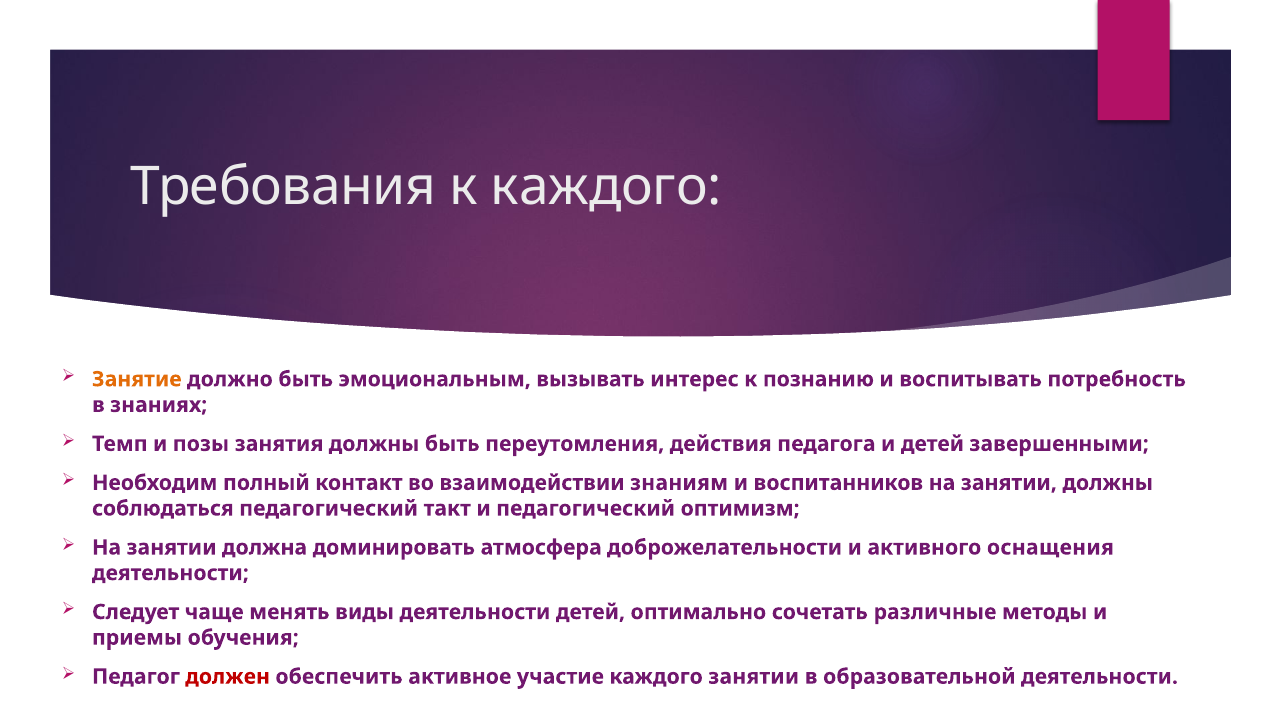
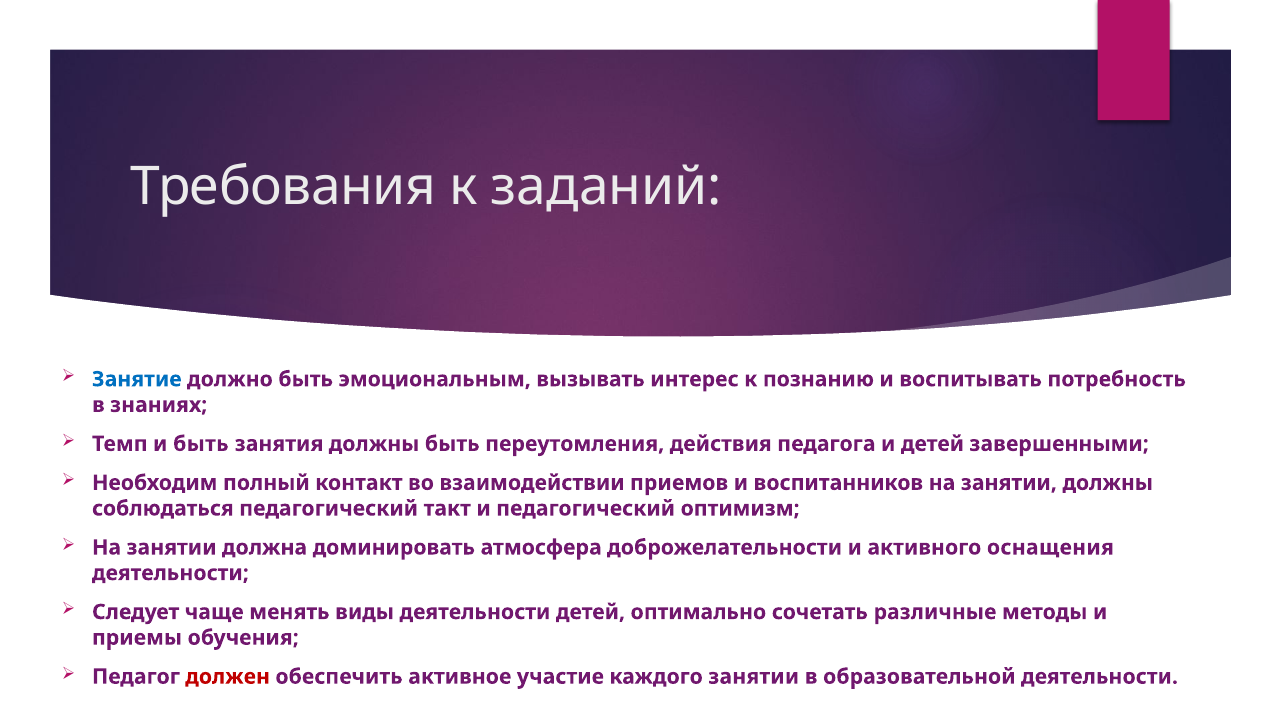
к каждого: каждого -> заданий
Занятие colour: orange -> blue
и позы: позы -> быть
знаниям: знаниям -> приемов
